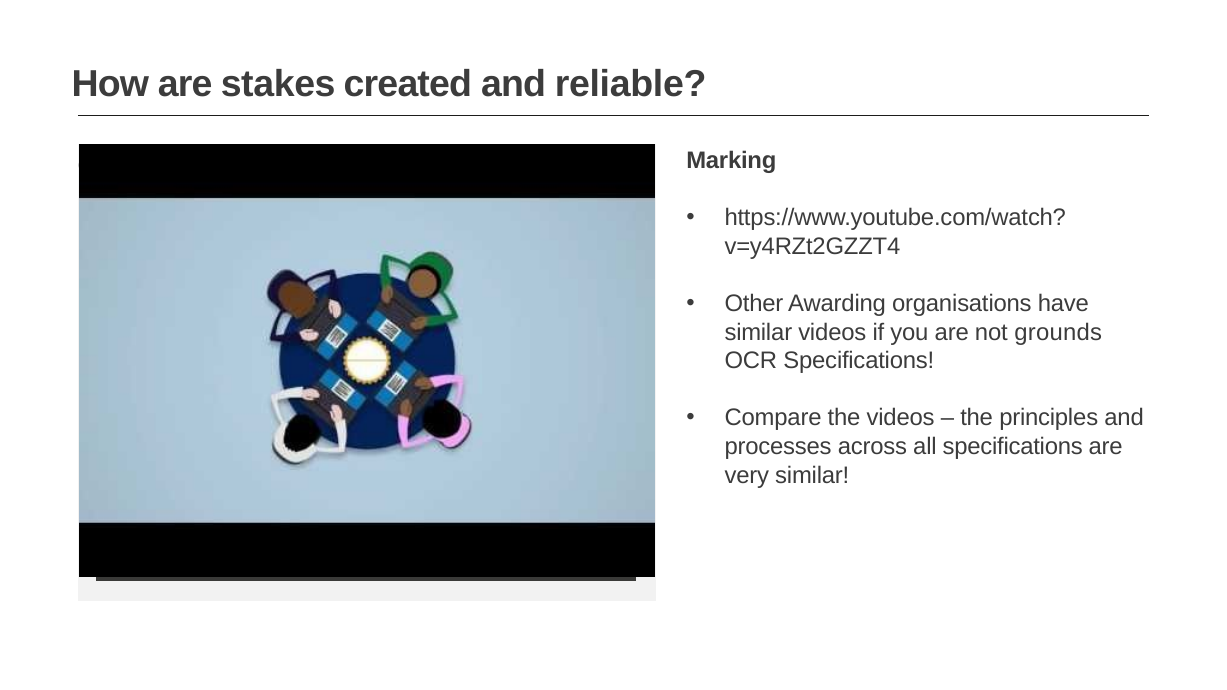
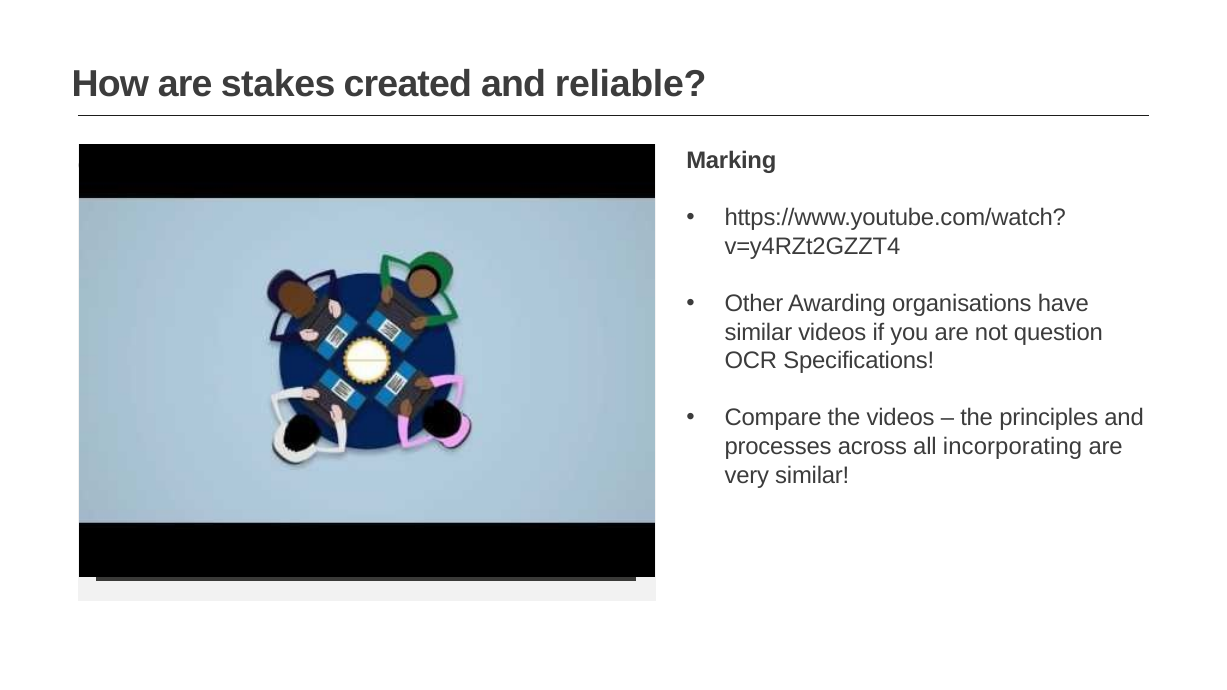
grounds: grounds -> question
all specifications: specifications -> incorporating
